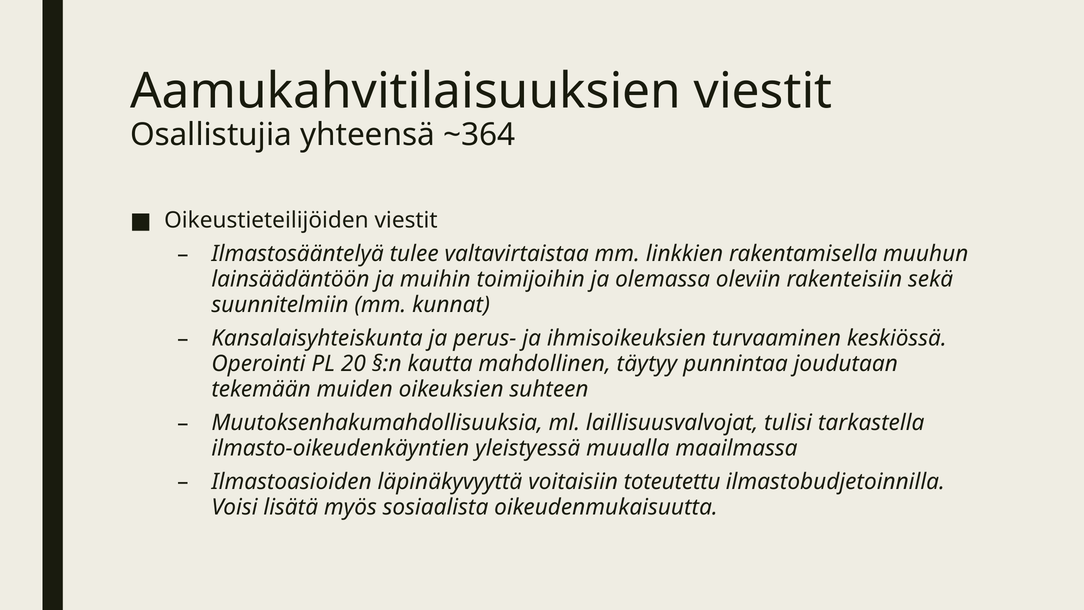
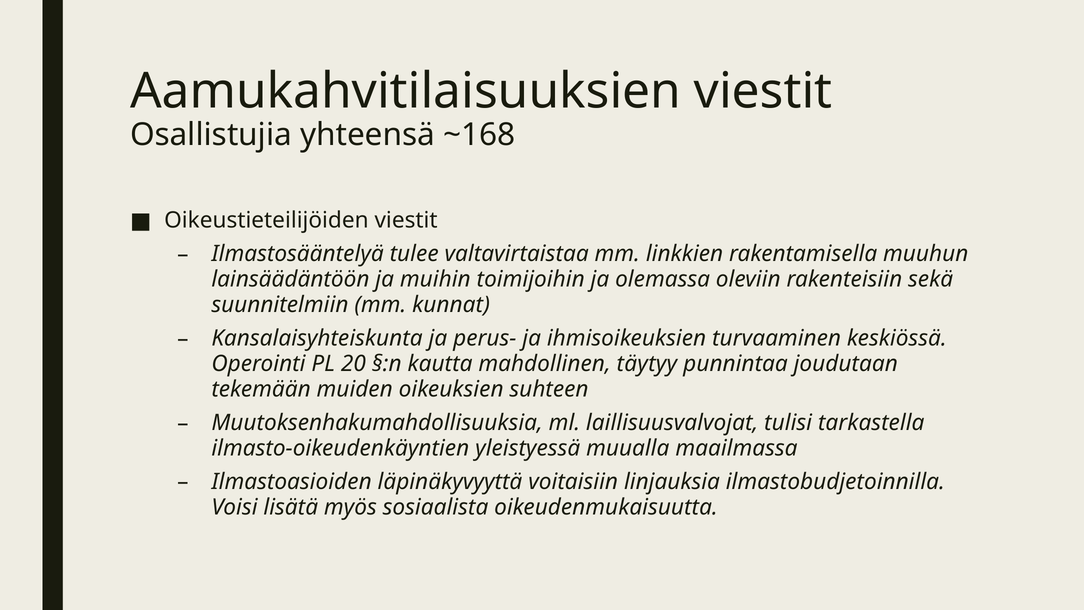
~364: ~364 -> ~168
toteutettu: toteutettu -> linjauksia
